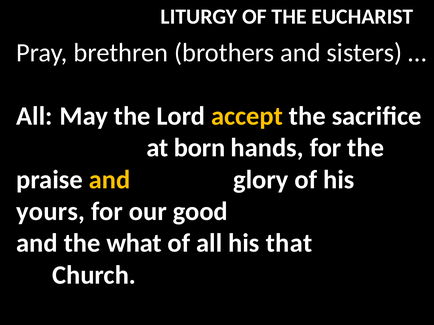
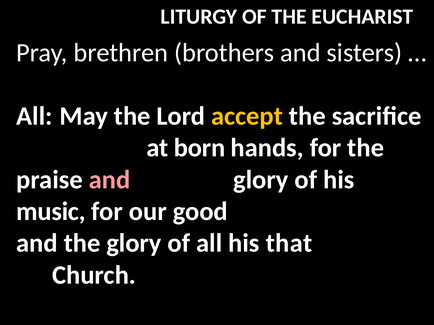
and at (110, 180) colour: yellow -> pink
yours: yours -> music
the what: what -> glory
